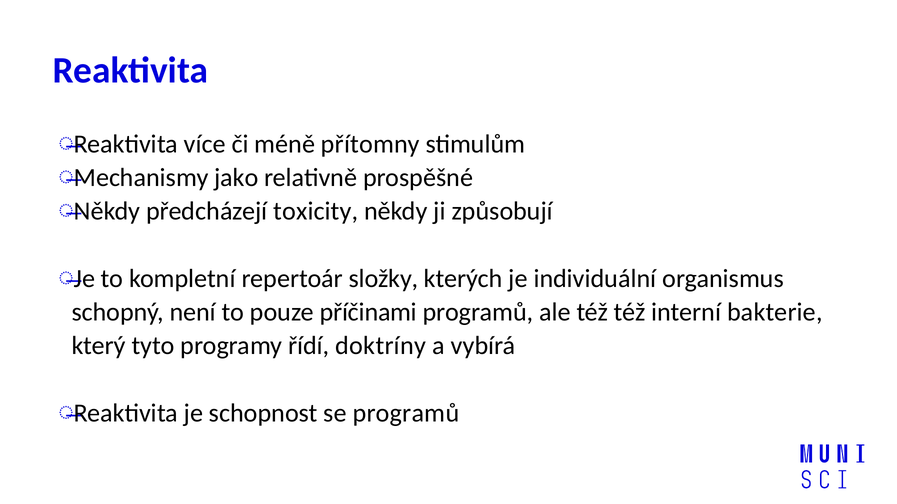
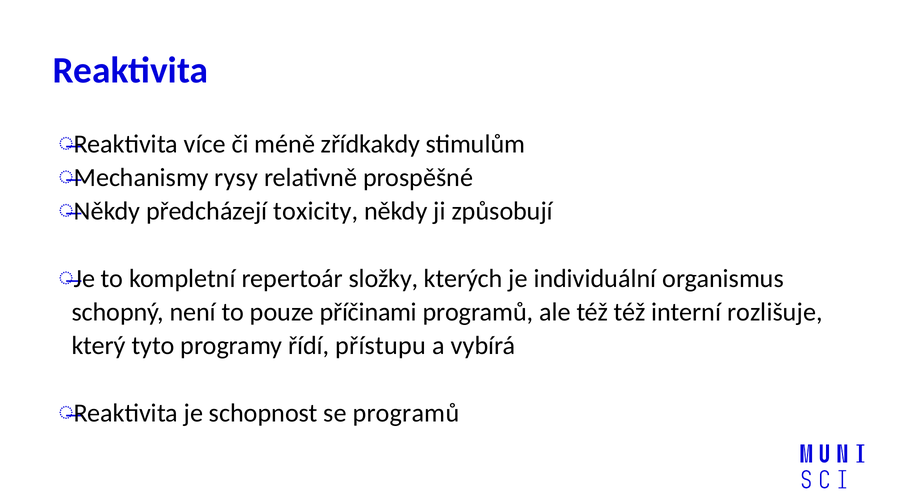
přítomny: přítomny -> zřídkakdy
jako: jako -> rysy
bakterie: bakterie -> rozlišuje
doktríny: doktríny -> přístupu
